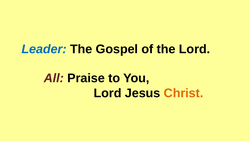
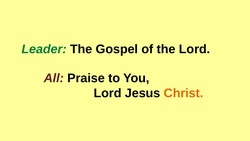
Leader colour: blue -> green
